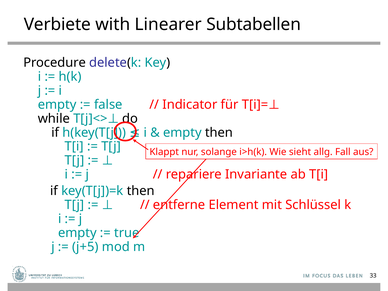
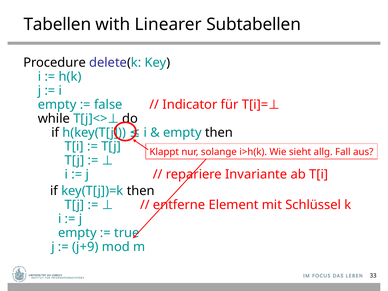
Verbiete: Verbiete -> Tabellen
j+5: j+5 -> j+9
